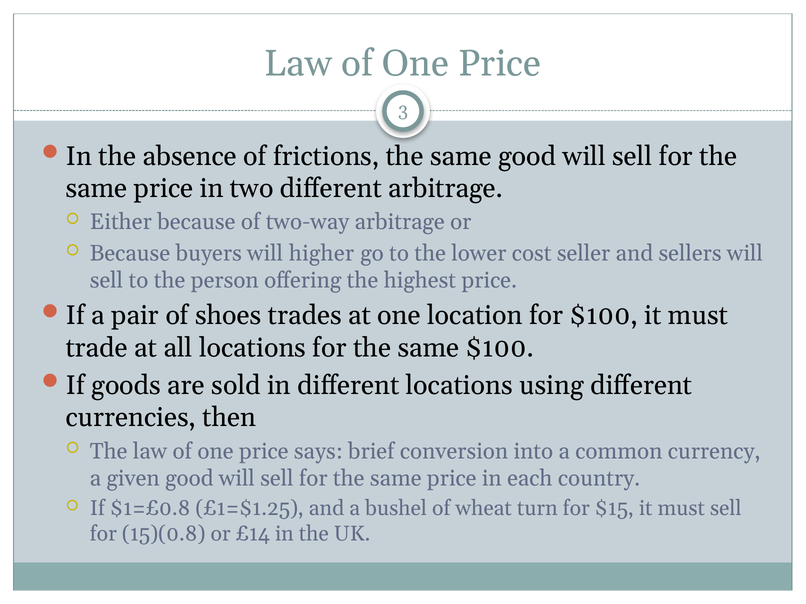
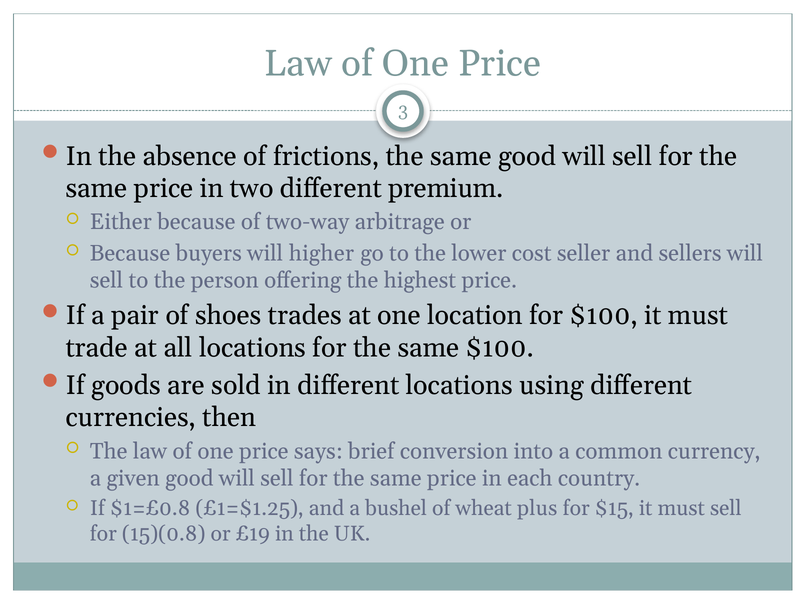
different arbitrage: arbitrage -> premium
turn: turn -> plus
£14: £14 -> £19
